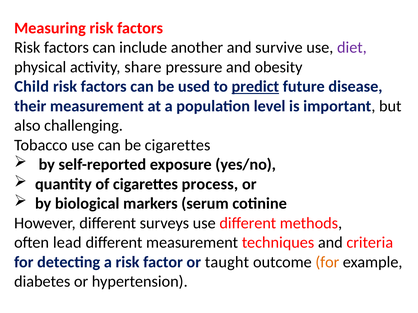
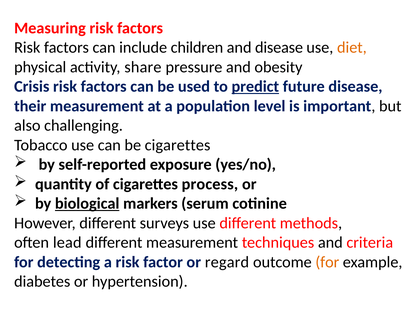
another: another -> children
and survive: survive -> disease
diet colour: purple -> orange
Child: Child -> Crisis
biological underline: none -> present
taught: taught -> regard
